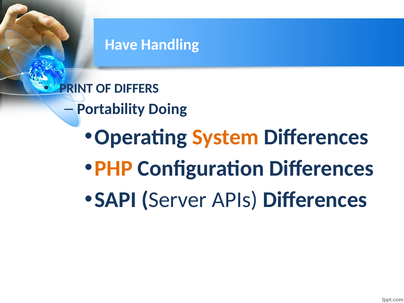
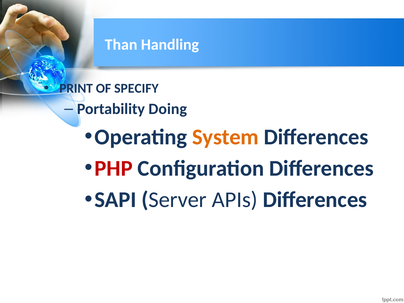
Have: Have -> Than
DIFFERS: DIFFERS -> SPECIFY
PHP colour: orange -> red
